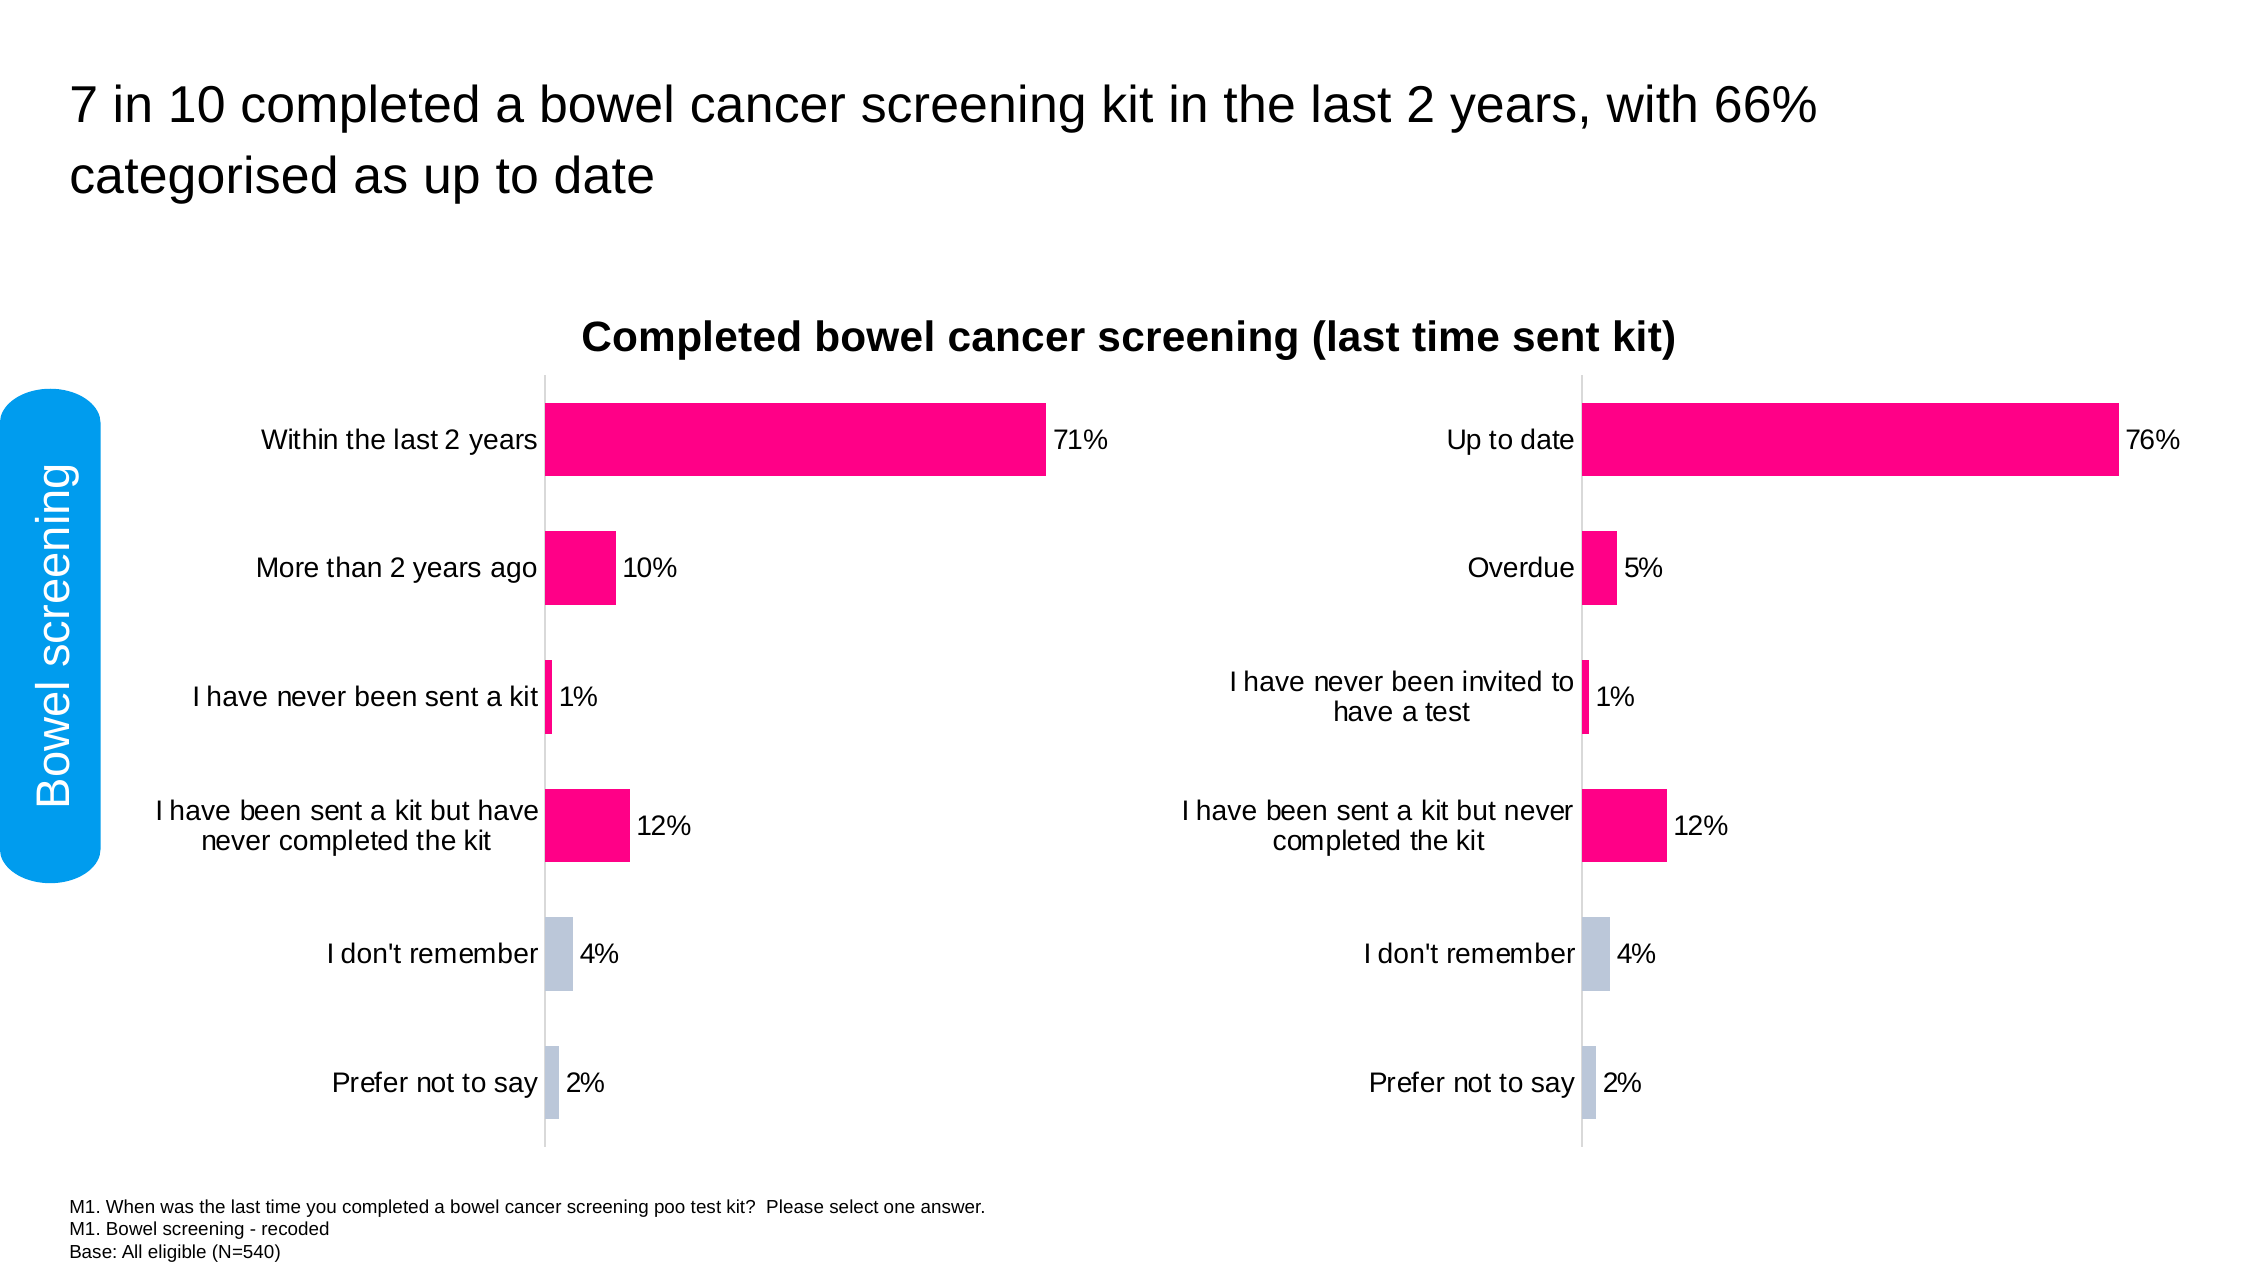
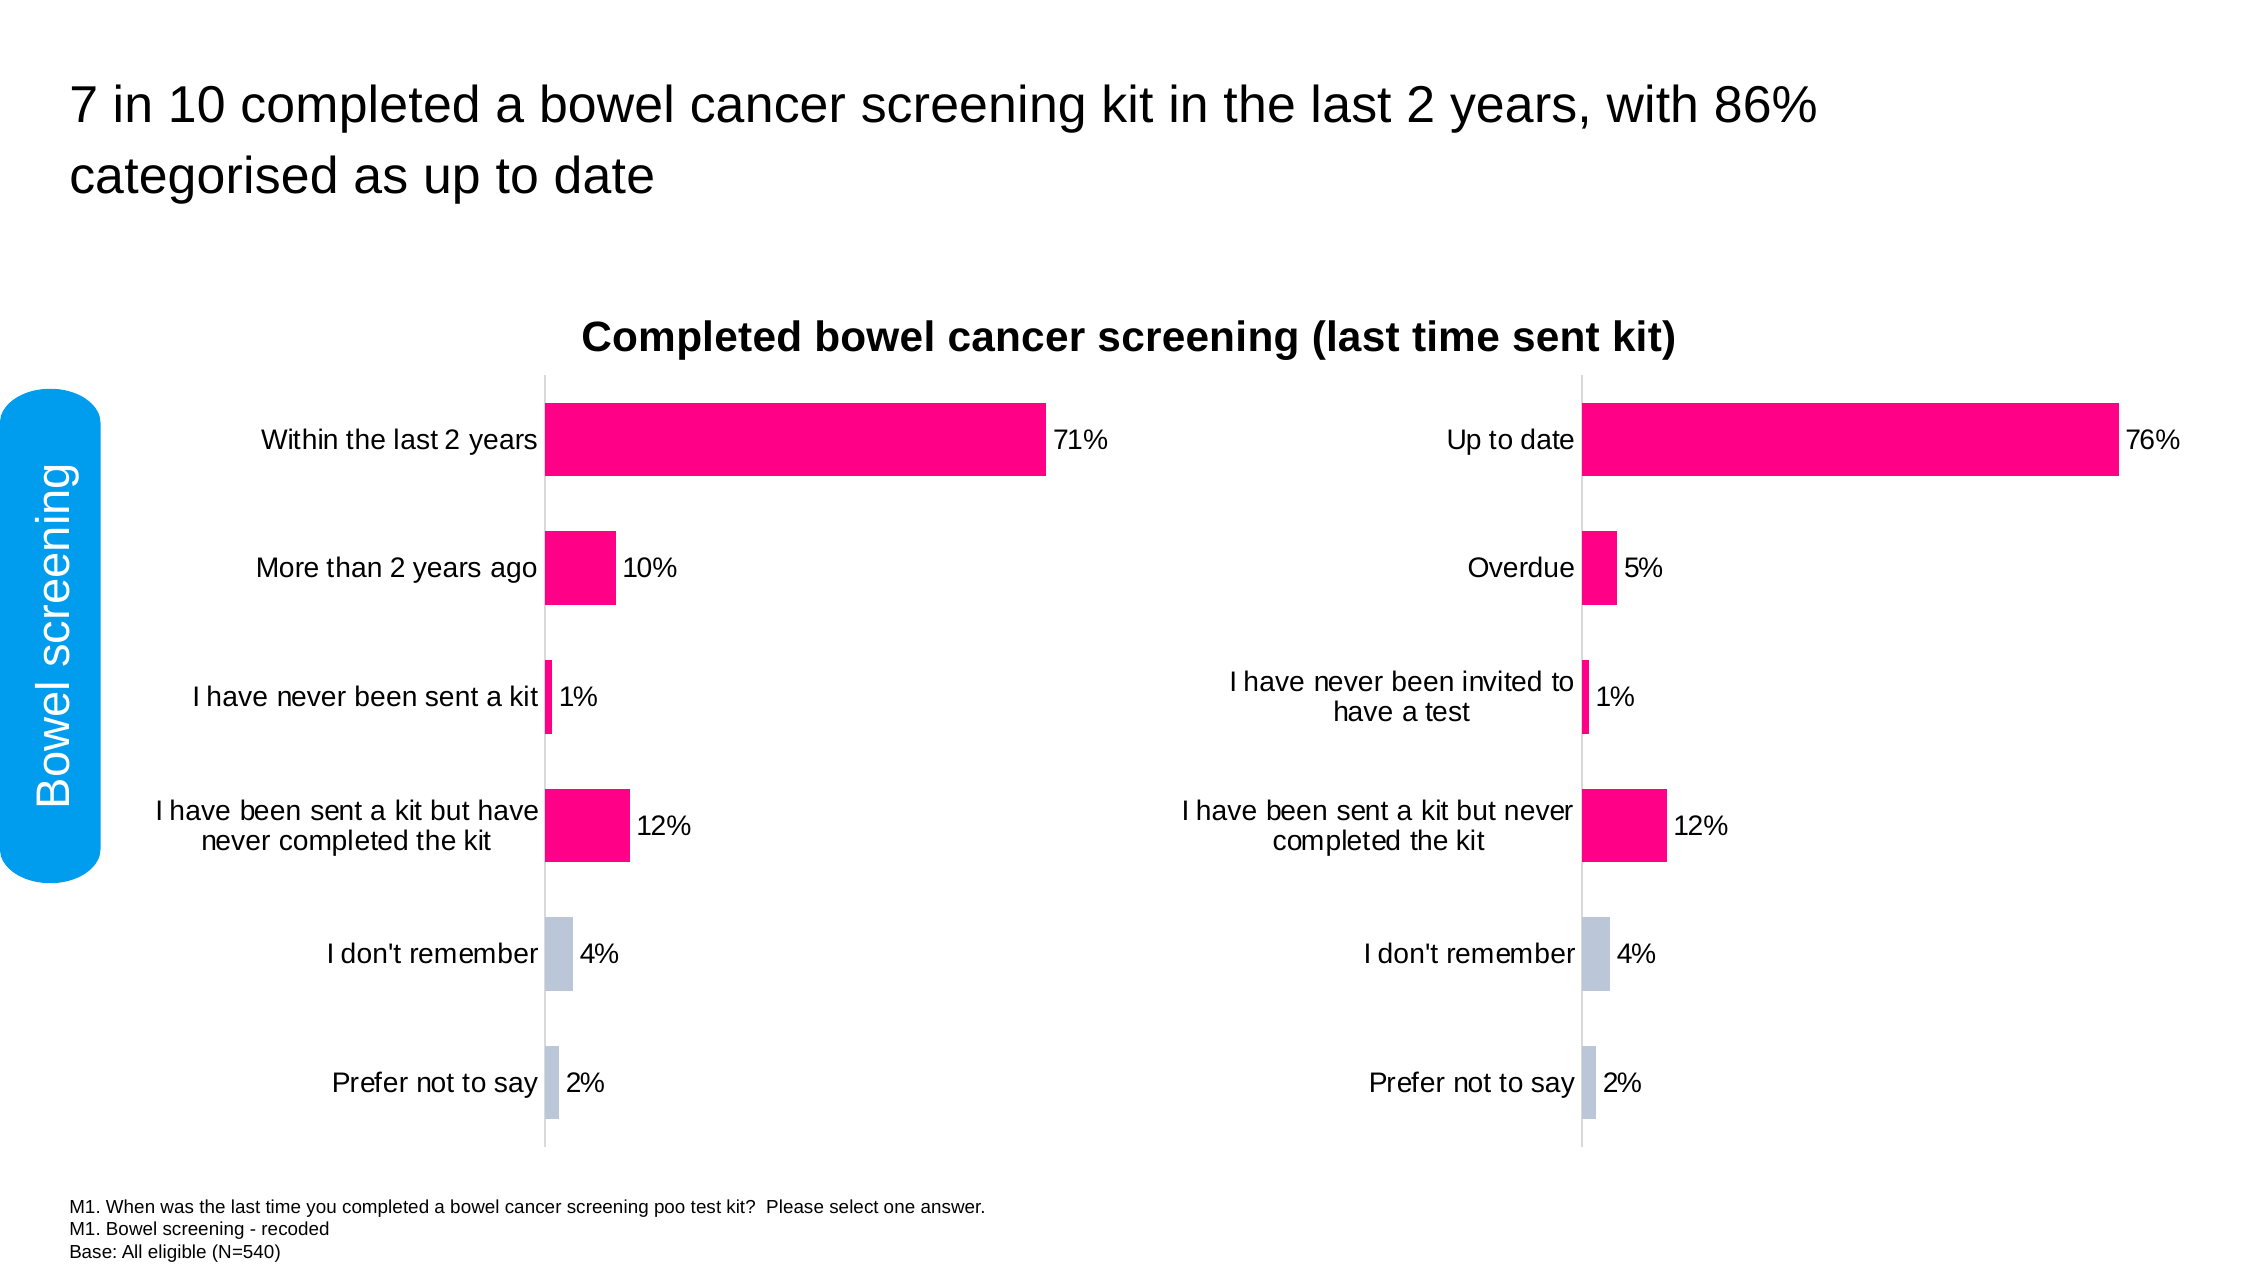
66%: 66% -> 86%
